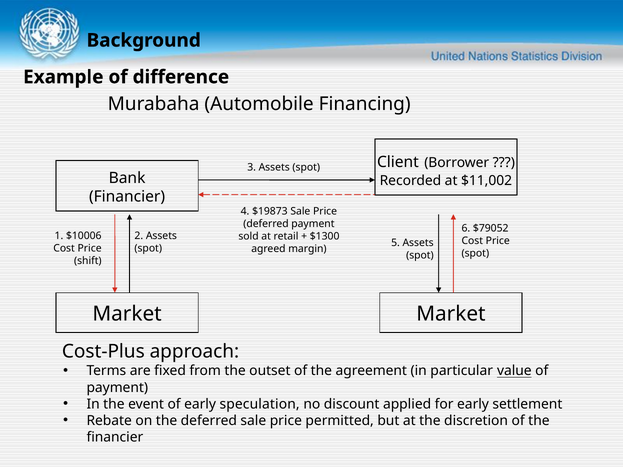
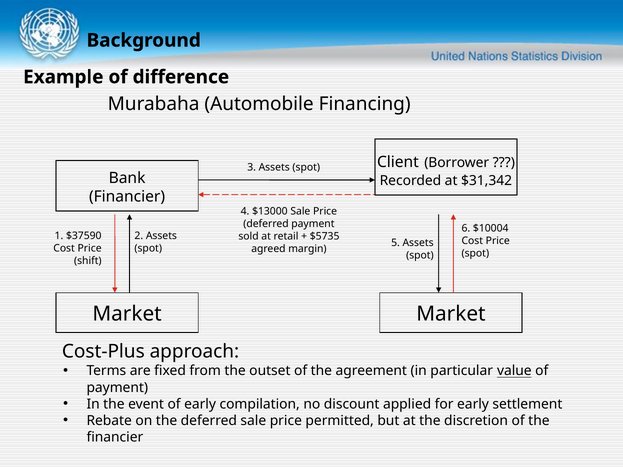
$11,002: $11,002 -> $31,342
$19873: $19873 -> $13000
$79052: $79052 -> $10004
$10006: $10006 -> $37590
$1300: $1300 -> $5735
speculation: speculation -> compilation
